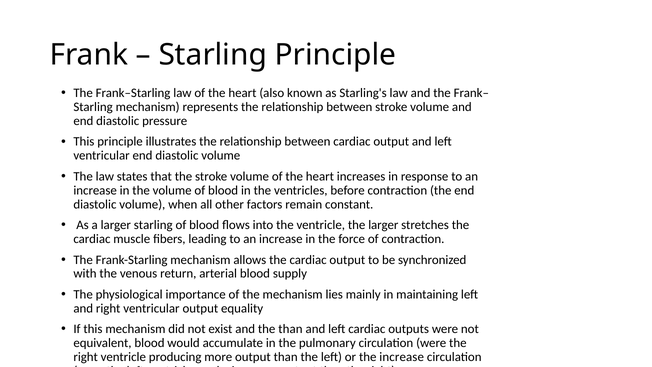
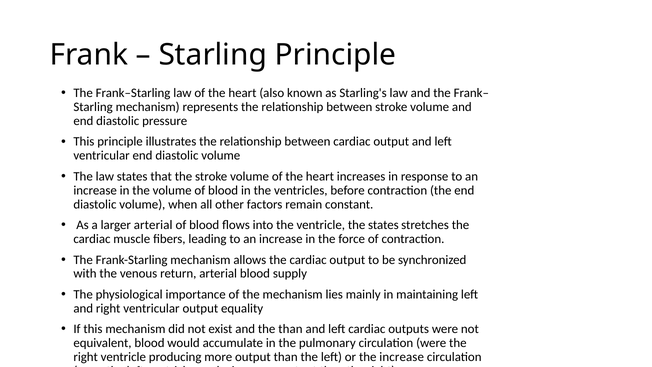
larger starling: starling -> arterial
the larger: larger -> states
